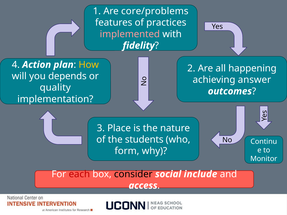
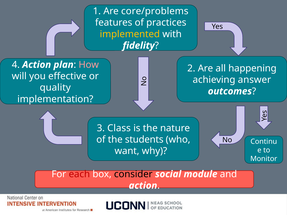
implemented colour: pink -> yellow
How colour: yellow -> pink
depends: depends -> effective
Place: Place -> Class
form: form -> want
include: include -> module
access at (143, 186): access -> action
